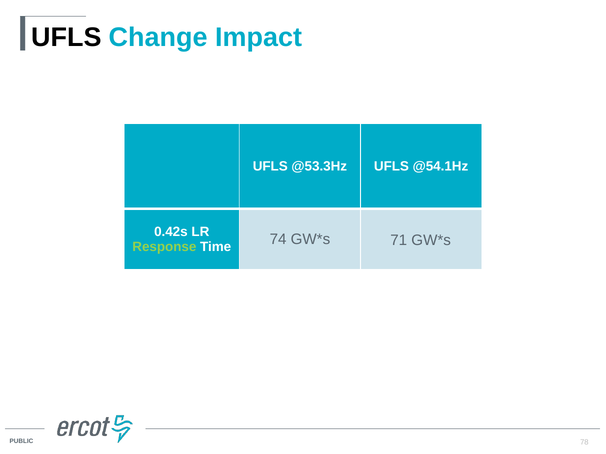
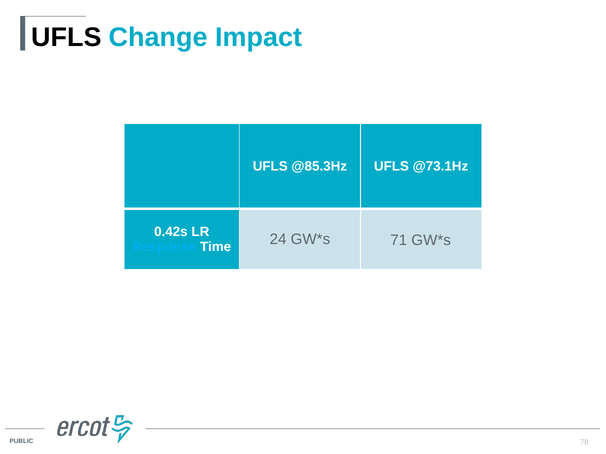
@53.3Hz: @53.3Hz -> @85.3Hz
@54.1Hz: @54.1Hz -> @73.1Hz
Response colour: light green -> light blue
74: 74 -> 24
